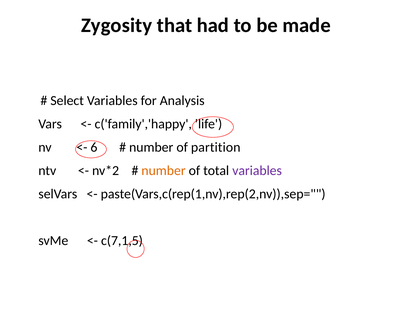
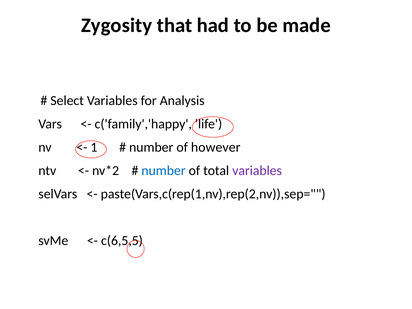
6: 6 -> 1
partition: partition -> however
number at (164, 171) colour: orange -> blue
c(7,1,5: c(7,1,5 -> c(6,5,5
